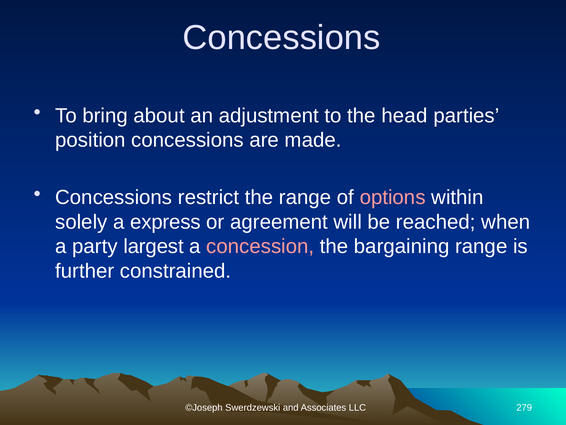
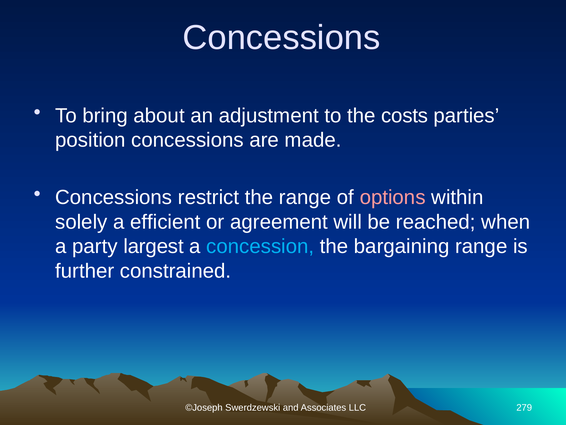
head: head -> costs
express: express -> efficient
concession colour: pink -> light blue
